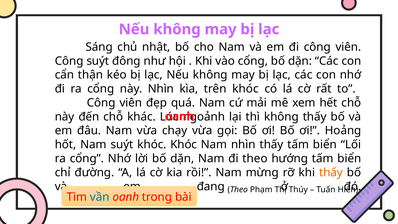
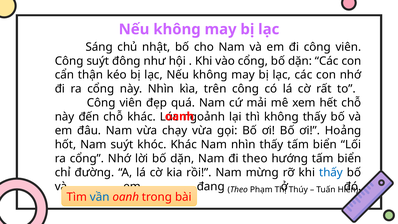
trên khóc: khóc -> công
khóc Khóc: Khóc -> Khác
thấy at (331, 172) colour: orange -> blue
